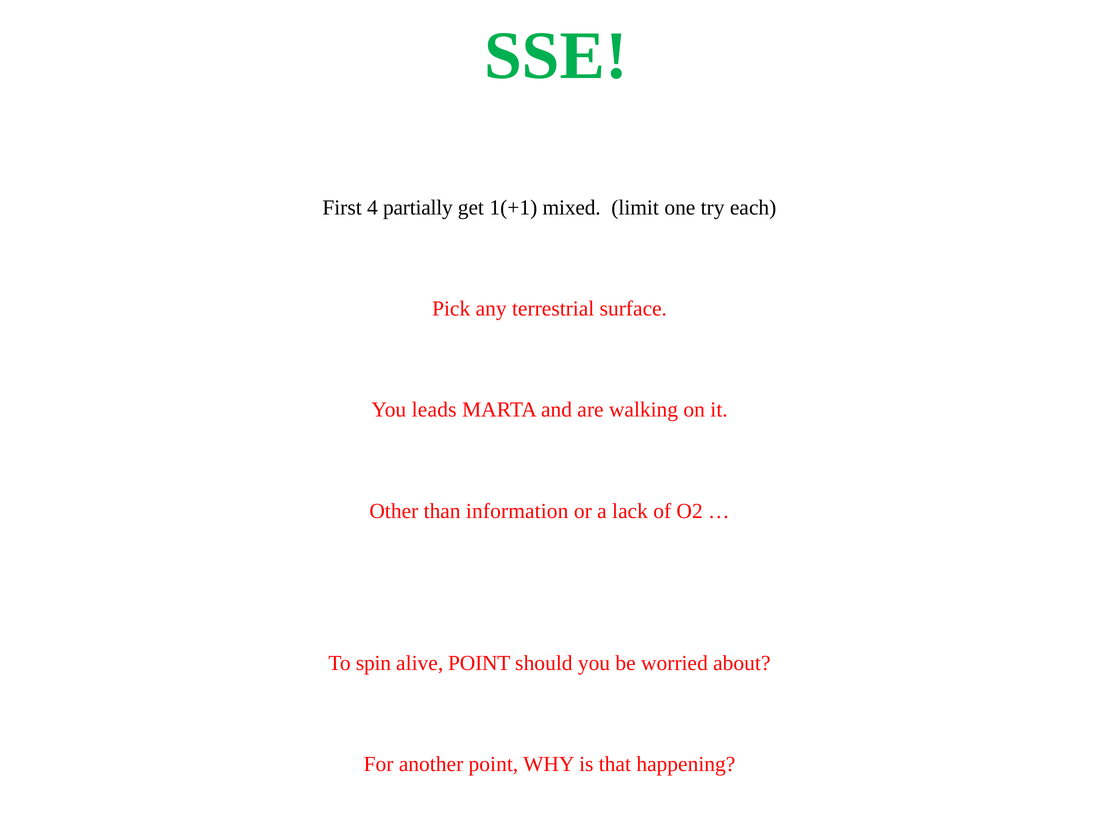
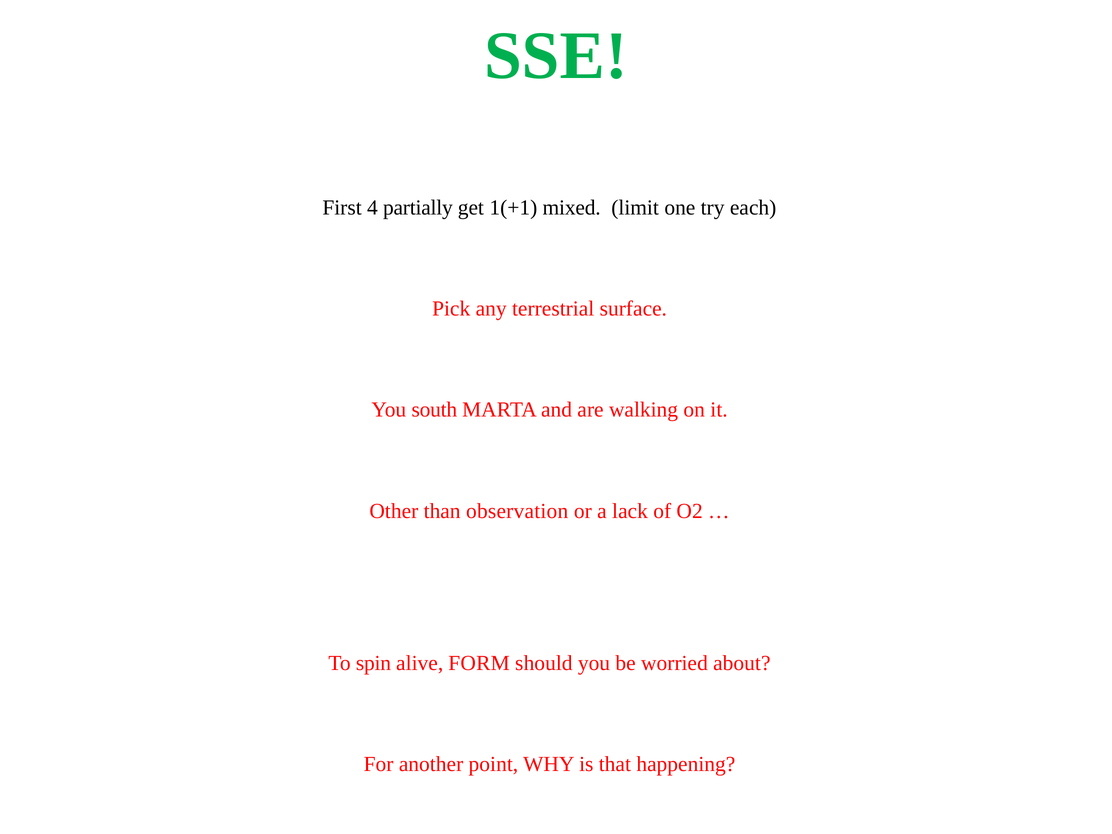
leads: leads -> south
information: information -> observation
alive POINT: POINT -> FORM
